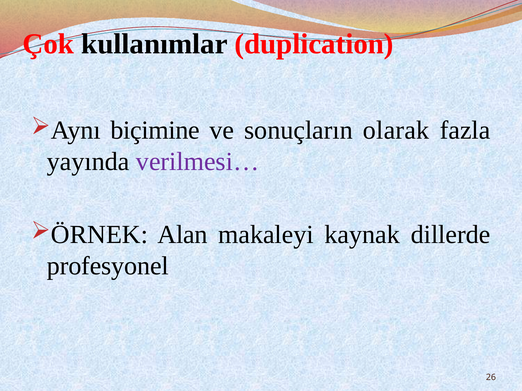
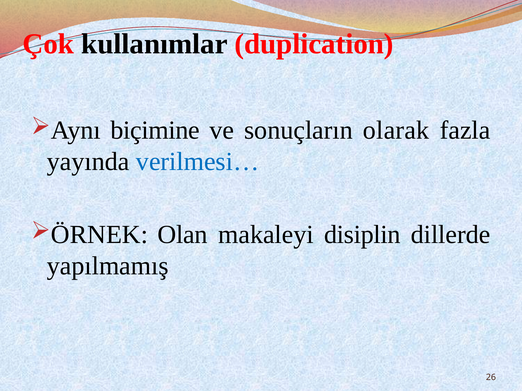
verilmesi… colour: purple -> blue
Alan: Alan -> Olan
kaynak: kaynak -> disiplin
profesyonel: profesyonel -> yapılmamış
